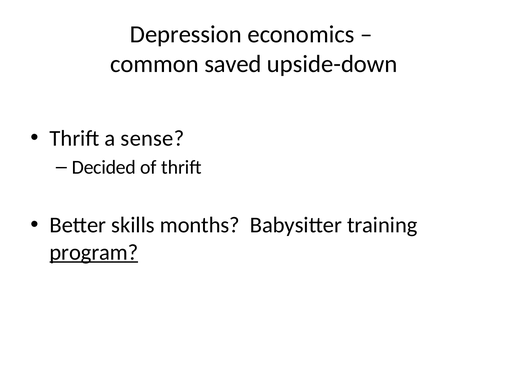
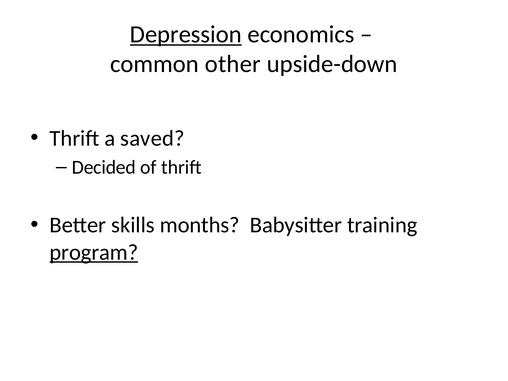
Depression underline: none -> present
saved: saved -> other
sense: sense -> saved
